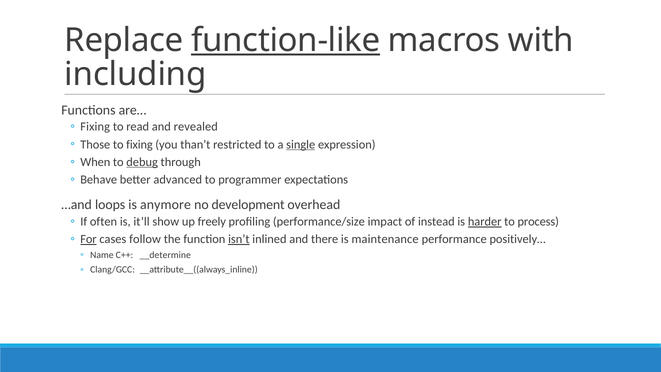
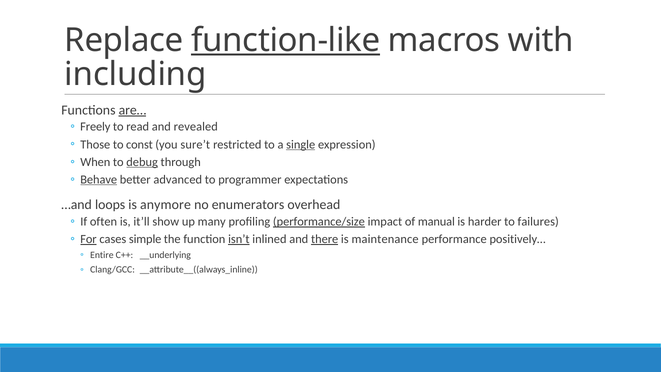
are… underline: none -> present
Fixing at (95, 127): Fixing -> Freely
to fixing: fixing -> const
than’t: than’t -> sure’t
Behave underline: none -> present
development: development -> enumerators
freely: freely -> many
performance/size underline: none -> present
instead: instead -> manual
harder underline: present -> none
process: process -> failures
follow: follow -> simple
there underline: none -> present
Name: Name -> Entire
__determine: __determine -> __underlying
